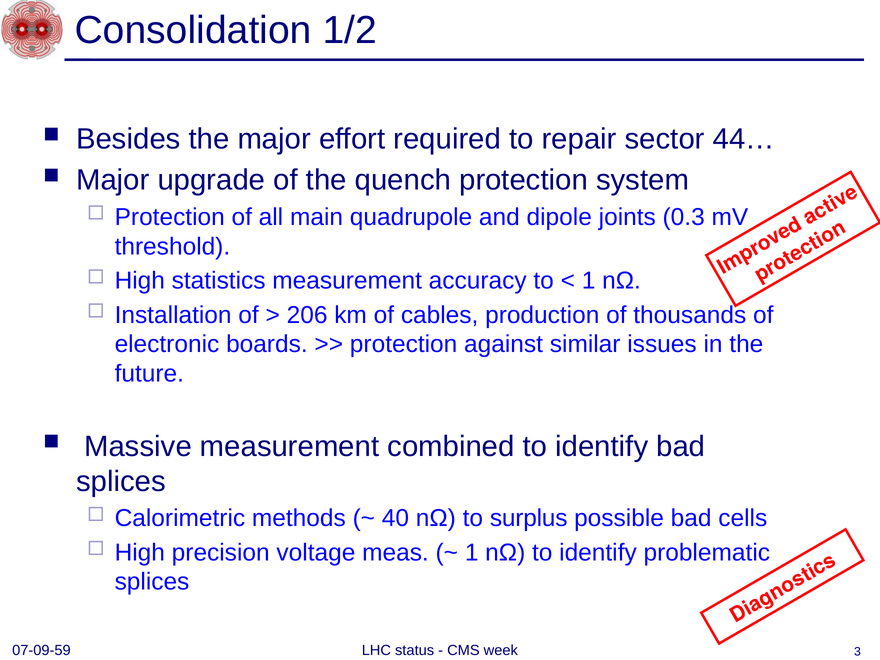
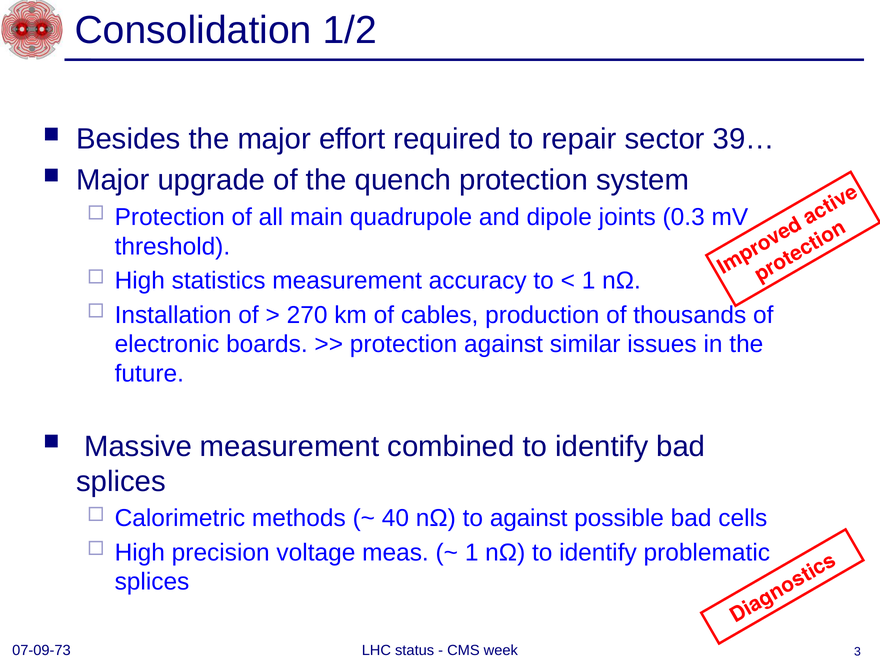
44…: 44… -> 39…
206: 206 -> 270
to surplus: surplus -> against
07-09-59: 07-09-59 -> 07-09-73
